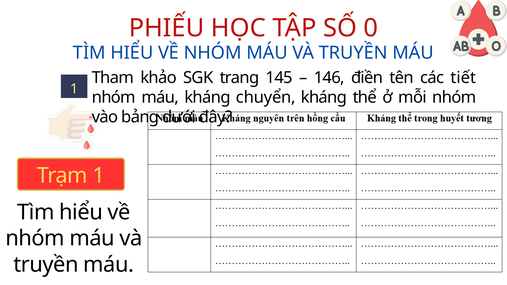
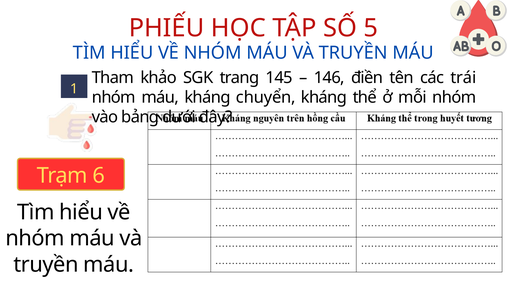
0: 0 -> 5
tiết: tiết -> trái
Trạm 1: 1 -> 6
